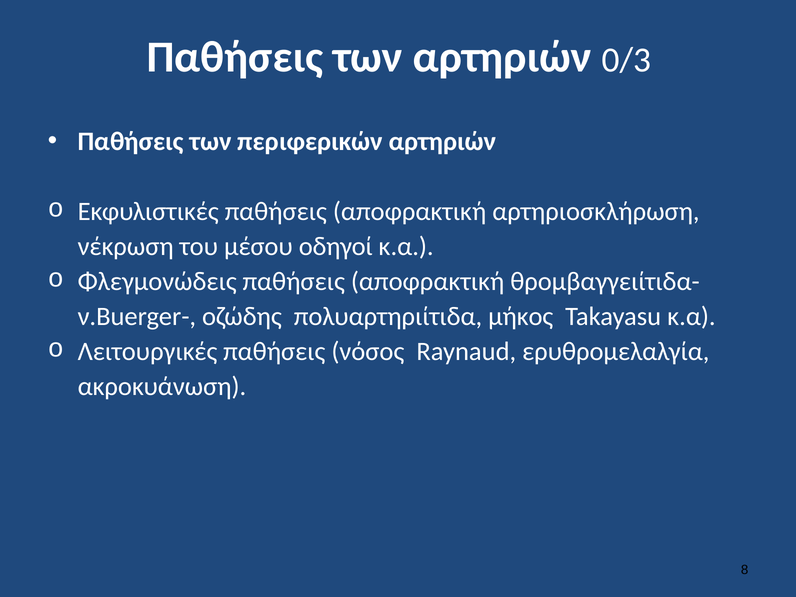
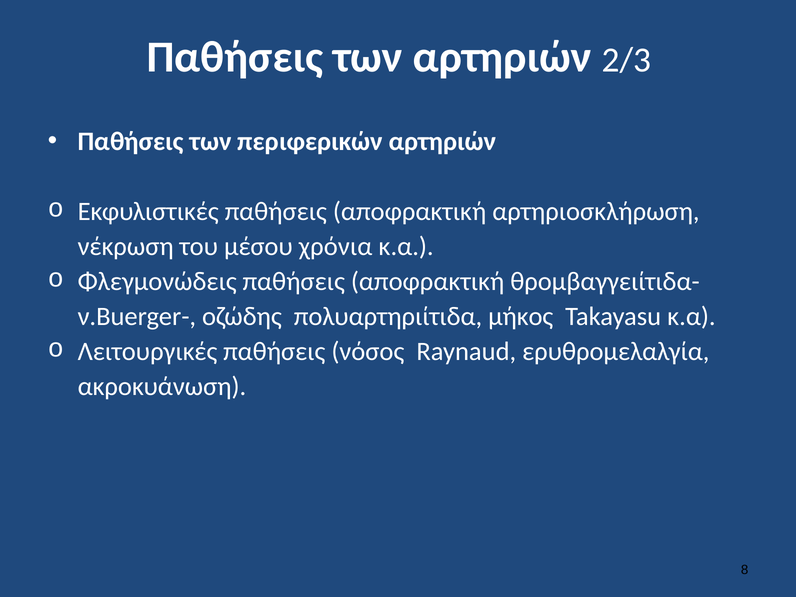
0/3: 0/3 -> 2/3
οδηγοί: οδηγοί -> χρόνια
